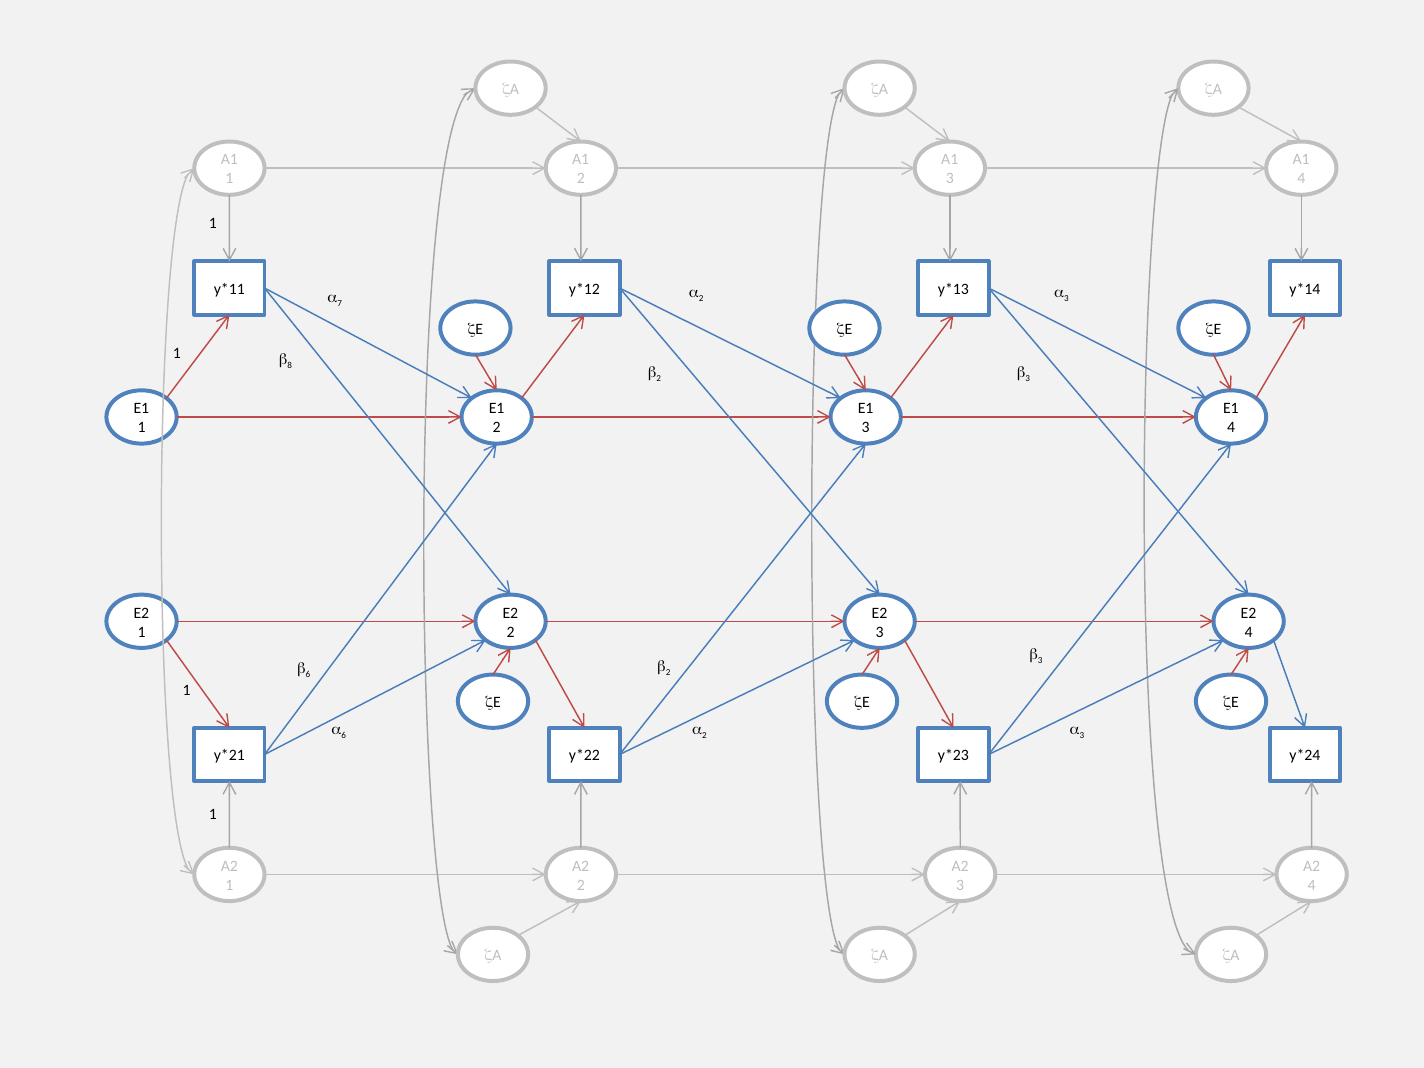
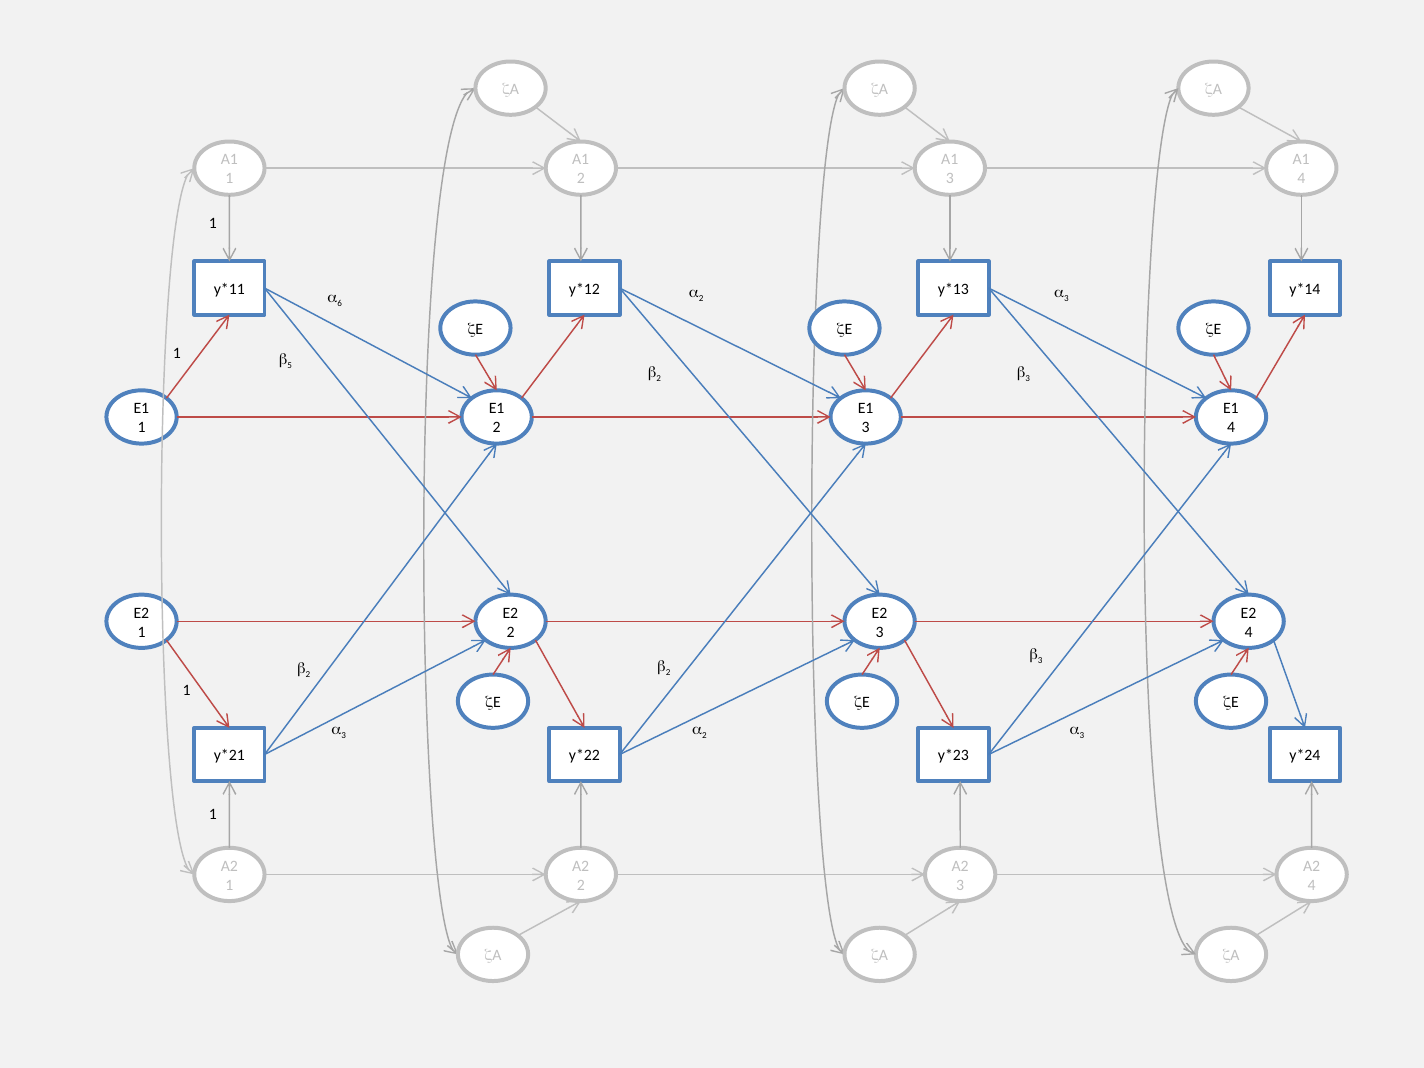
7: 7 -> 6
8: 8 -> 5
6 at (308, 675): 6 -> 2
6 at (344, 735): 6 -> 3
